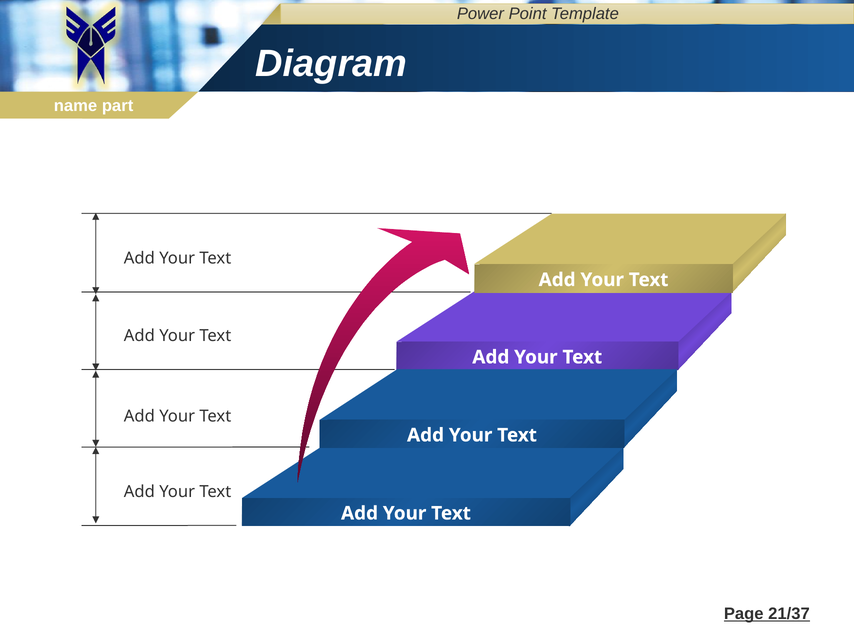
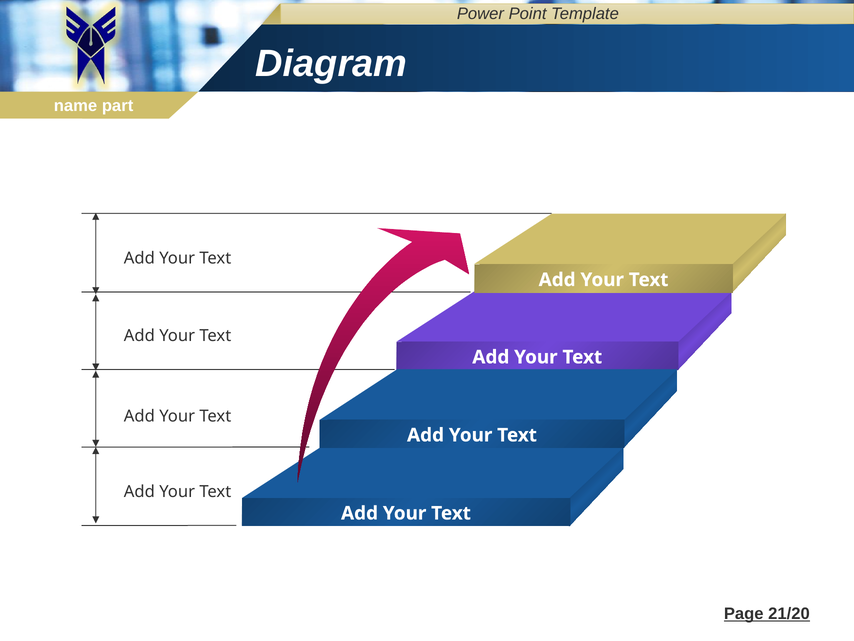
21/37: 21/37 -> 21/20
